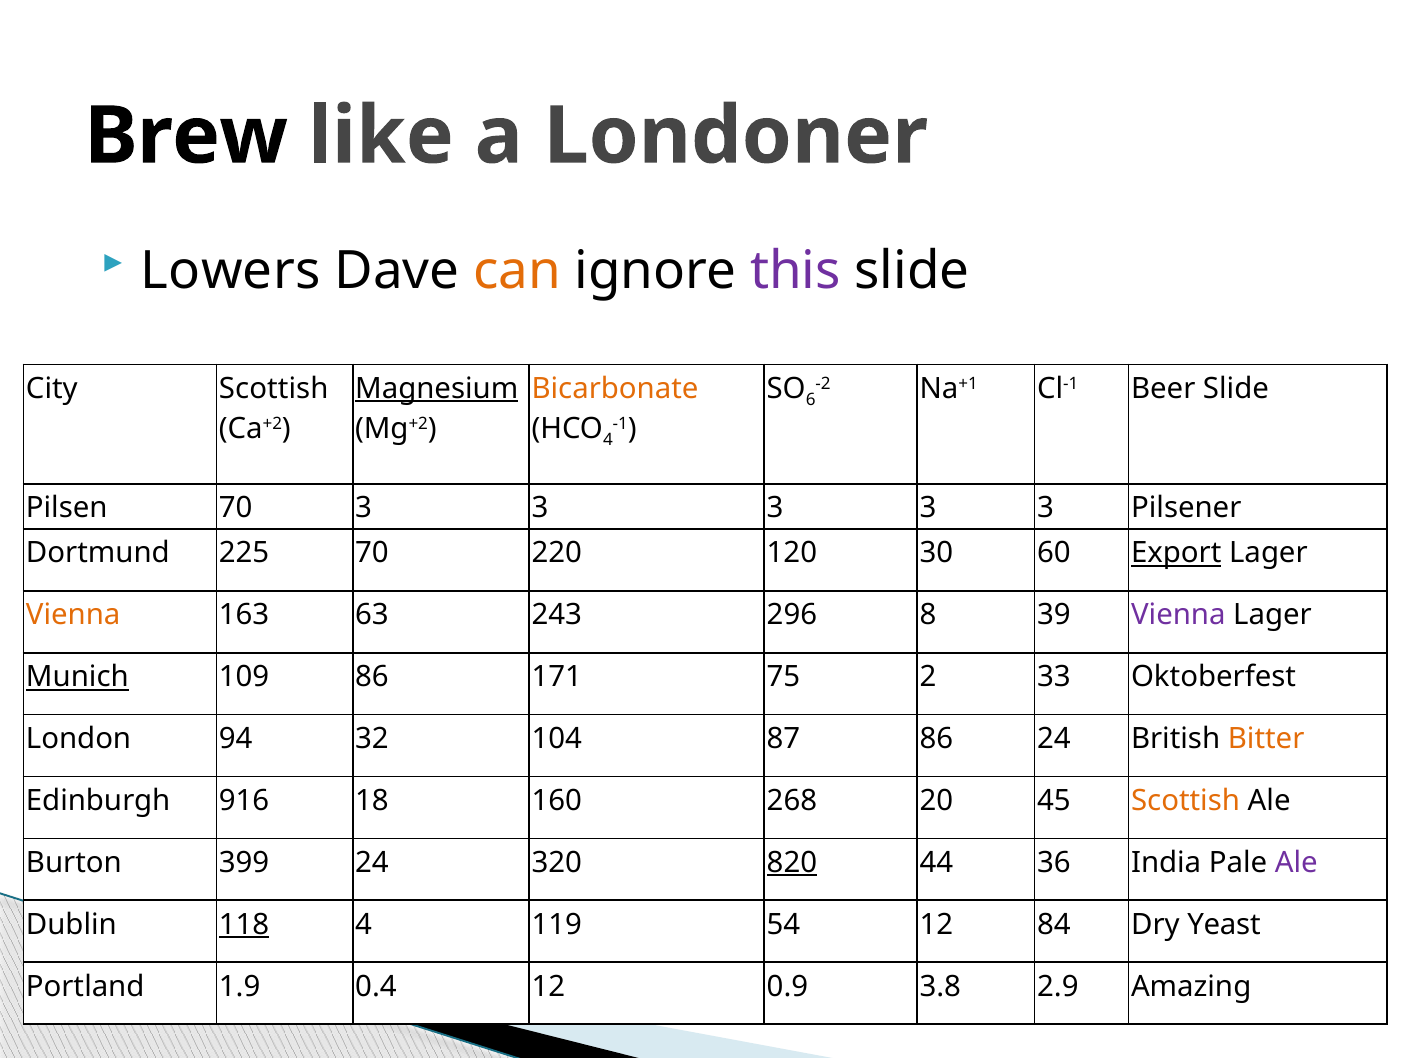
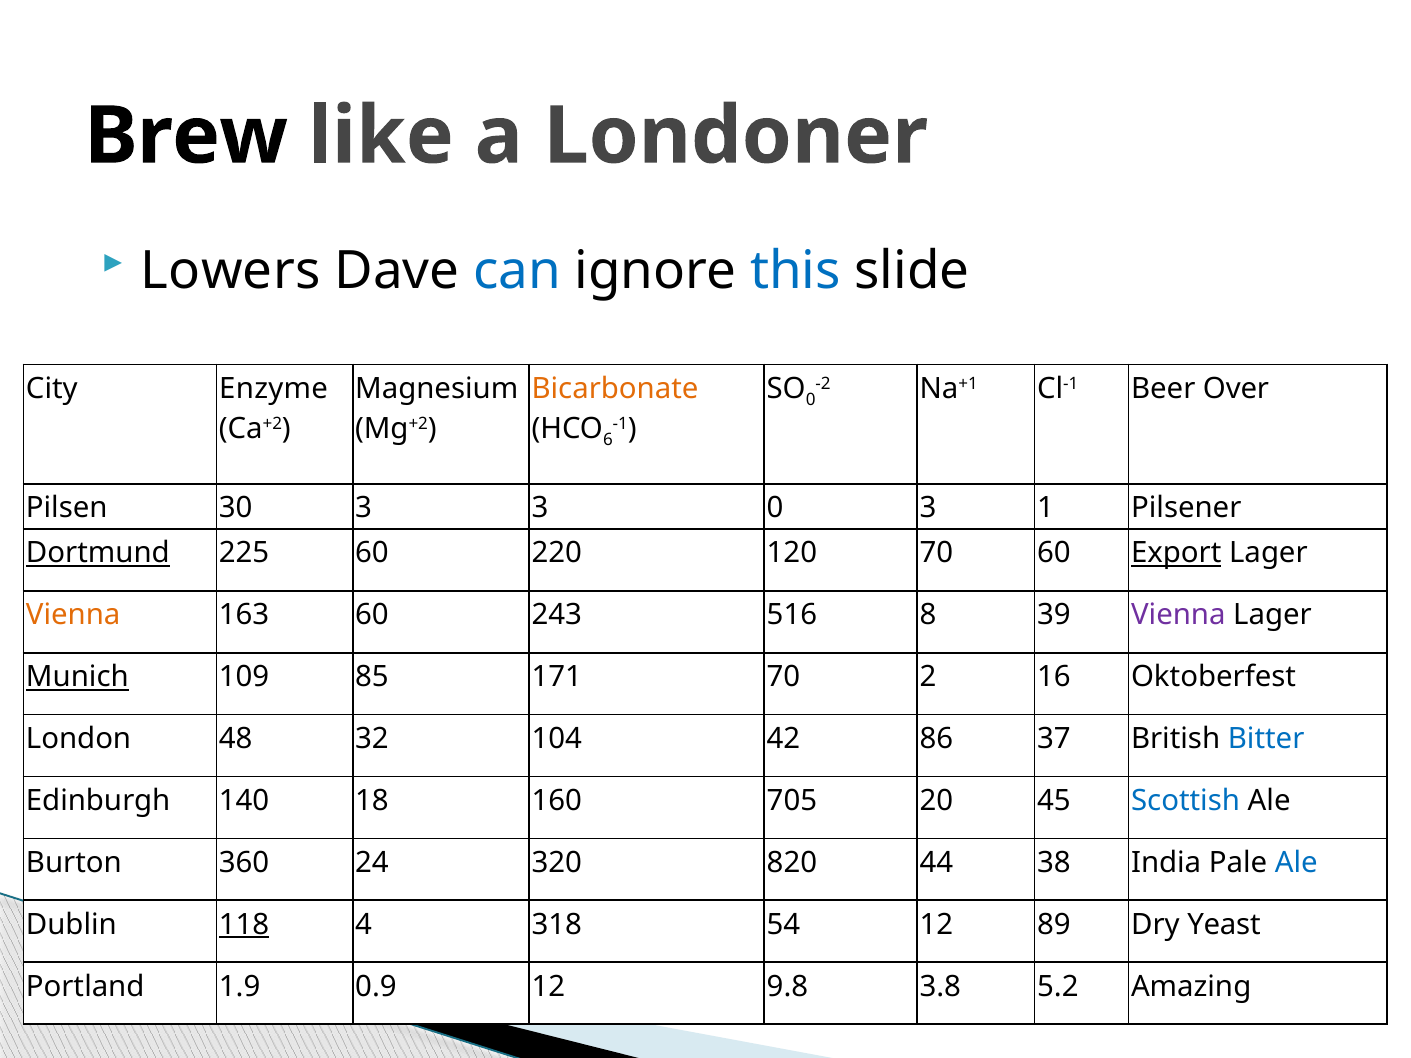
can colour: orange -> blue
this colour: purple -> blue
Beer Slide: Slide -> Over
City Scottish: Scottish -> Enzyme
Magnesium underline: present -> none
6 at (811, 400): 6 -> 0
4 at (608, 440): 4 -> 6
Pilsen 70: 70 -> 30
3 at (775, 508): 3 -> 0
3 at (1045, 508): 3 -> 1
Dortmund underline: none -> present
225 70: 70 -> 60
120 30: 30 -> 70
163 63: 63 -> 60
296: 296 -> 516
109 86: 86 -> 85
171 75: 75 -> 70
33: 33 -> 16
94: 94 -> 48
87: 87 -> 42
86 24: 24 -> 37
Bitter colour: orange -> blue
916: 916 -> 140
268: 268 -> 705
Scottish at (1186, 801) colour: orange -> blue
399: 399 -> 360
820 underline: present -> none
36: 36 -> 38
Ale at (1296, 863) colour: purple -> blue
119: 119 -> 318
84: 84 -> 89
0.4: 0.4 -> 0.9
0.9: 0.9 -> 9.8
2.9: 2.9 -> 5.2
